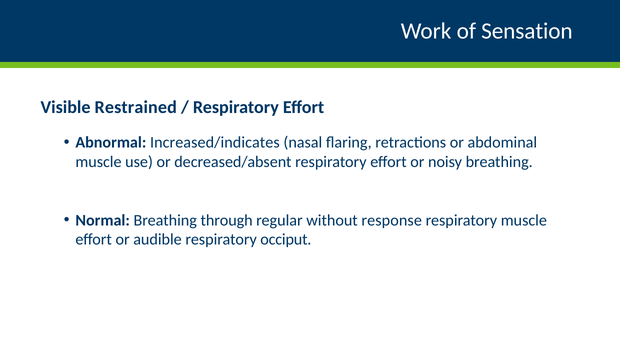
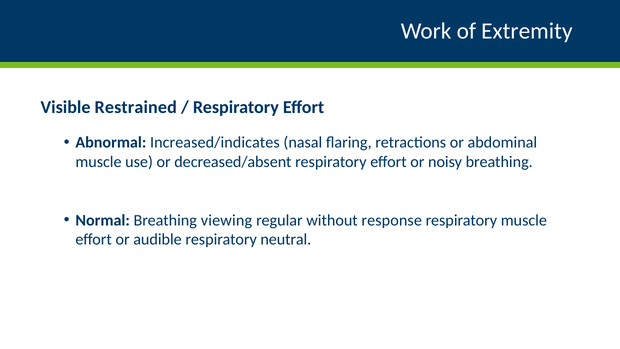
Sensation: Sensation -> Extremity
through: through -> viewing
occiput: occiput -> neutral
